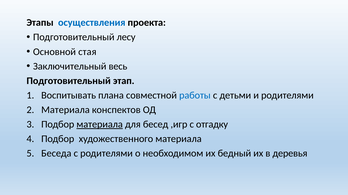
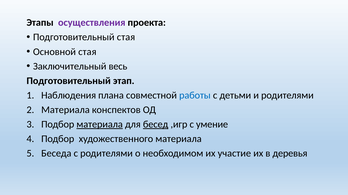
осуществления colour: blue -> purple
Подготовительный лесу: лесу -> стая
Воспитывать: Воспитывать -> Наблюдения
бесед underline: none -> present
отгадку: отгадку -> умение
бедный: бедный -> участие
